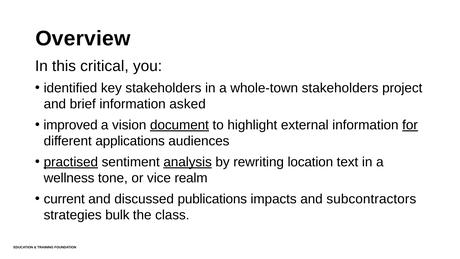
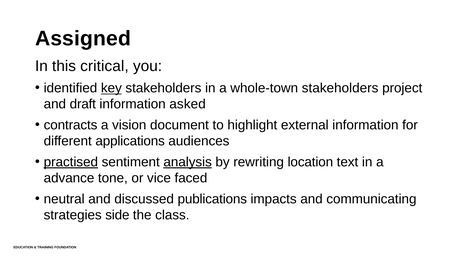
Overview: Overview -> Assigned
key underline: none -> present
brief: brief -> draft
improved: improved -> contracts
document underline: present -> none
for underline: present -> none
wellness: wellness -> advance
realm: realm -> faced
current: current -> neutral
subcontractors: subcontractors -> communicating
bulk: bulk -> side
